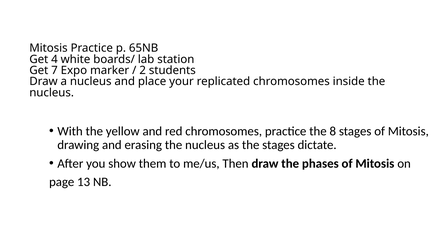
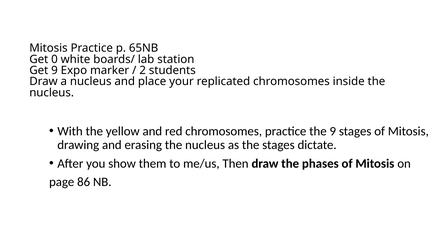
4: 4 -> 0
Get 7: 7 -> 9
the 8: 8 -> 9
13: 13 -> 86
